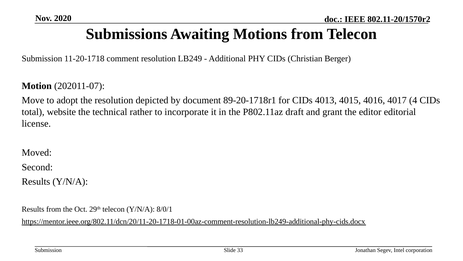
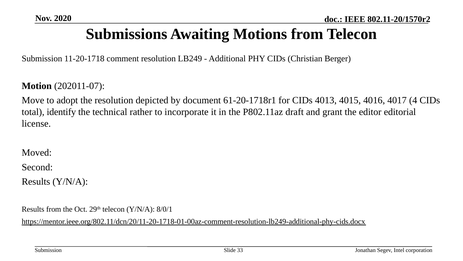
89-20-1718r1: 89-20-1718r1 -> 61-20-1718r1
website: website -> identify
